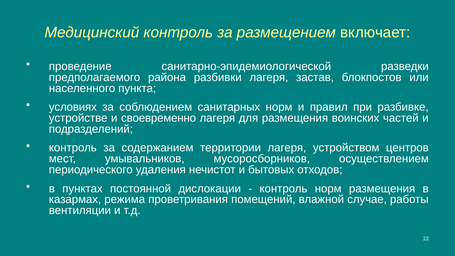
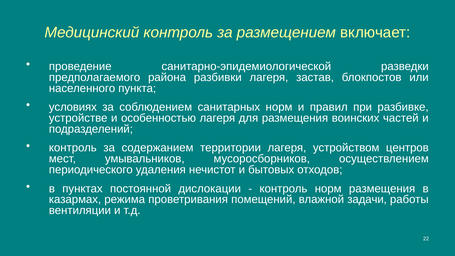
своевременно: своевременно -> особенностью
случае: случае -> задачи
